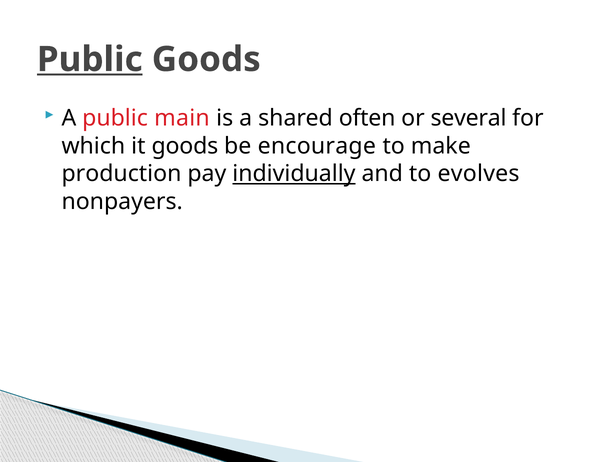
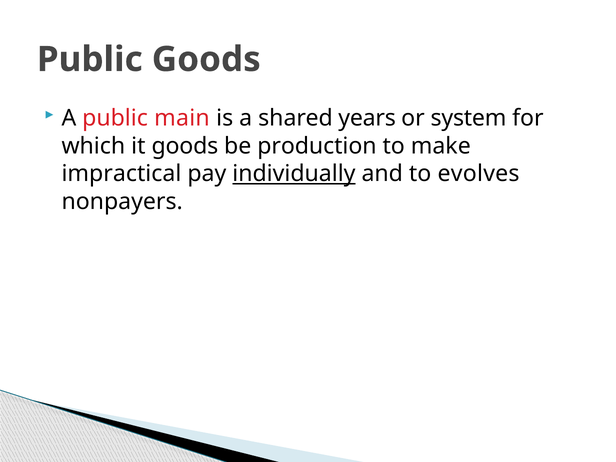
Public at (90, 59) underline: present -> none
often: often -> years
several: several -> system
encourage: encourage -> production
production: production -> impractical
